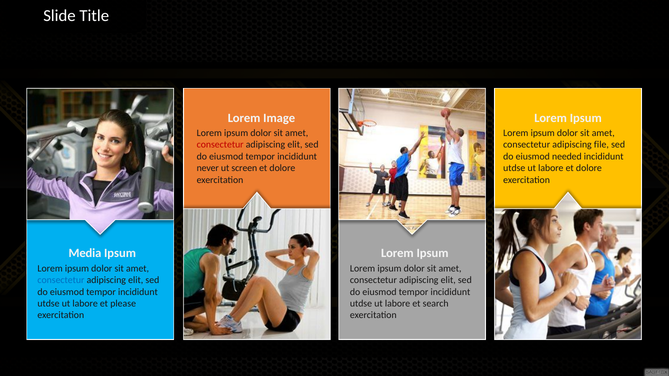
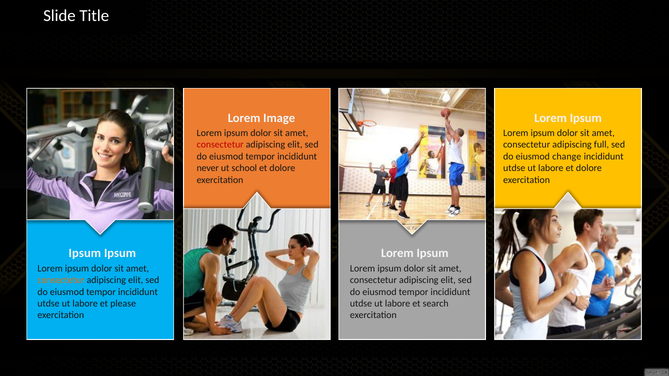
file: file -> full
needed: needed -> change
screen: screen -> school
Media at (85, 254): Media -> Ipsum
consectetur at (61, 280) colour: blue -> orange
